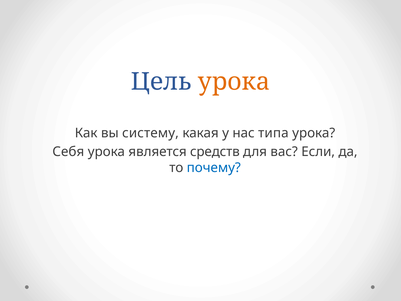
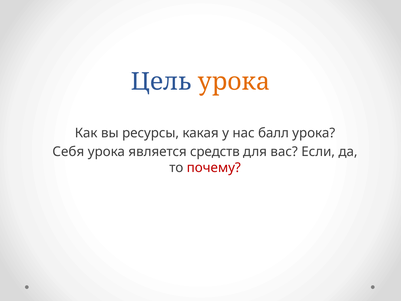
систему: систему -> ресурсы
типа: типа -> балл
почему colour: blue -> red
